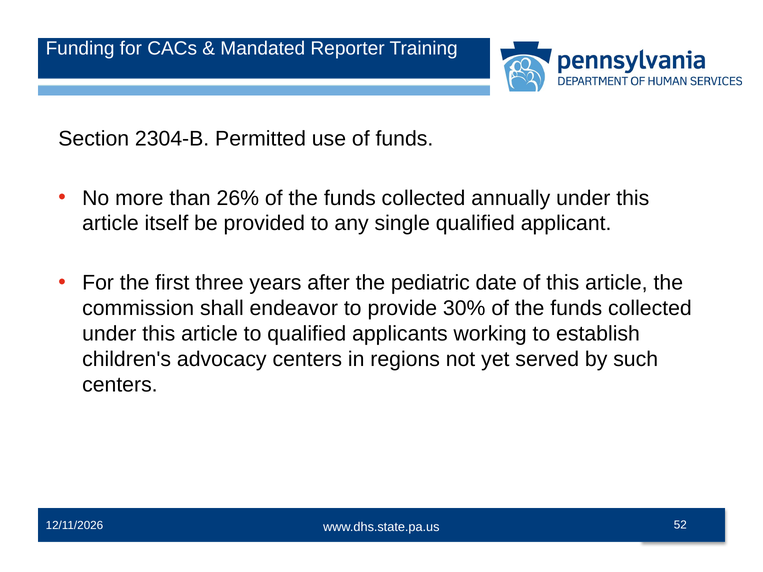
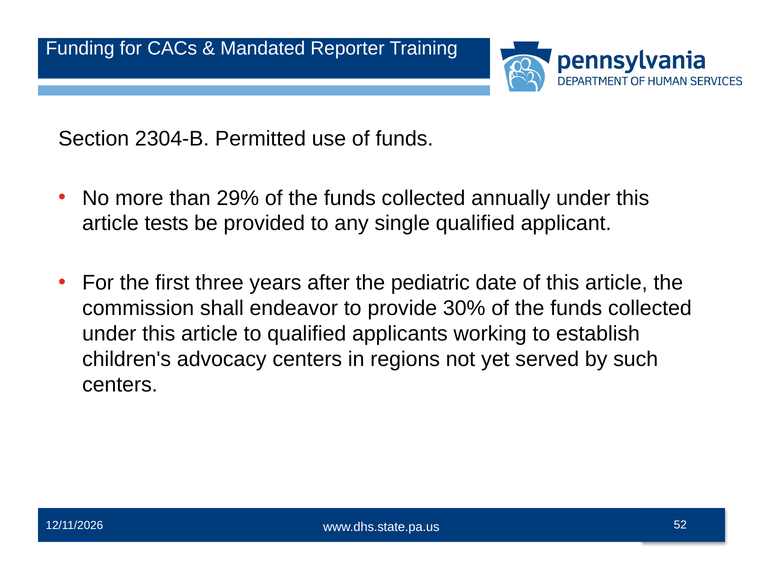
26%: 26% -> 29%
itself: itself -> tests
